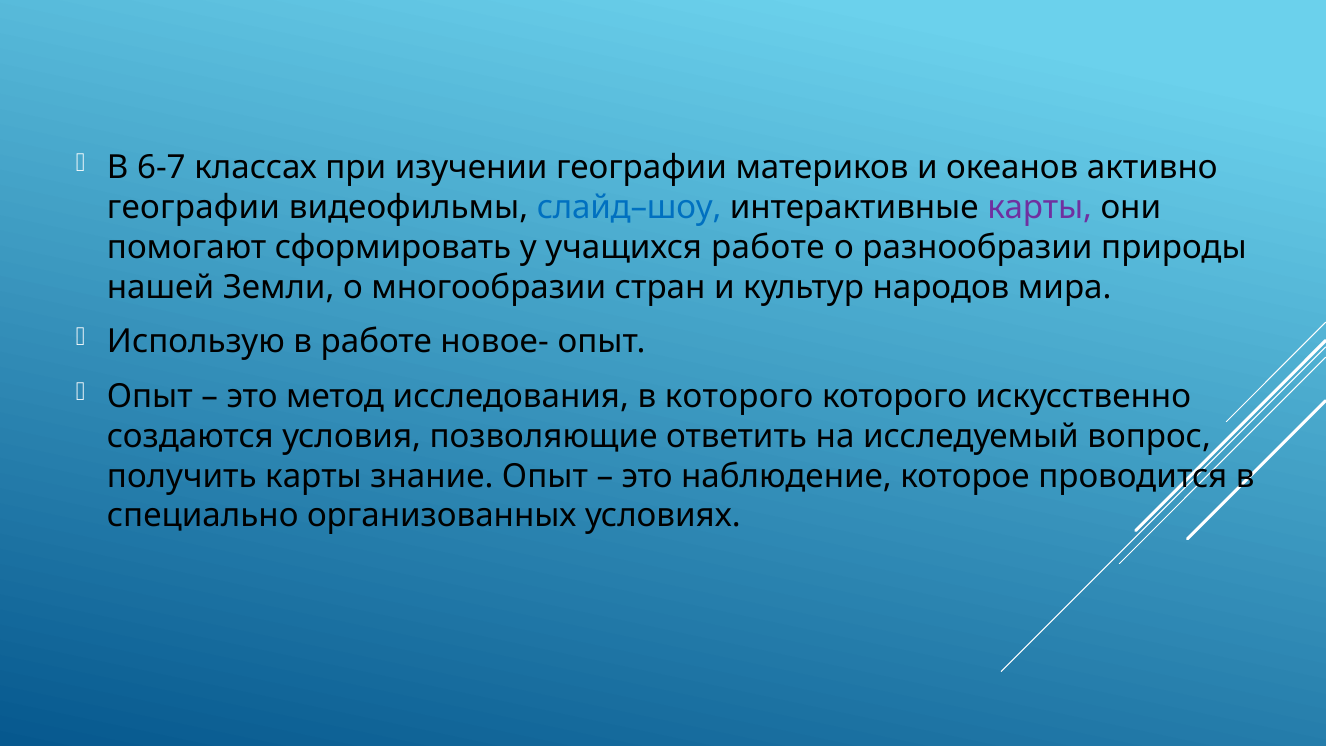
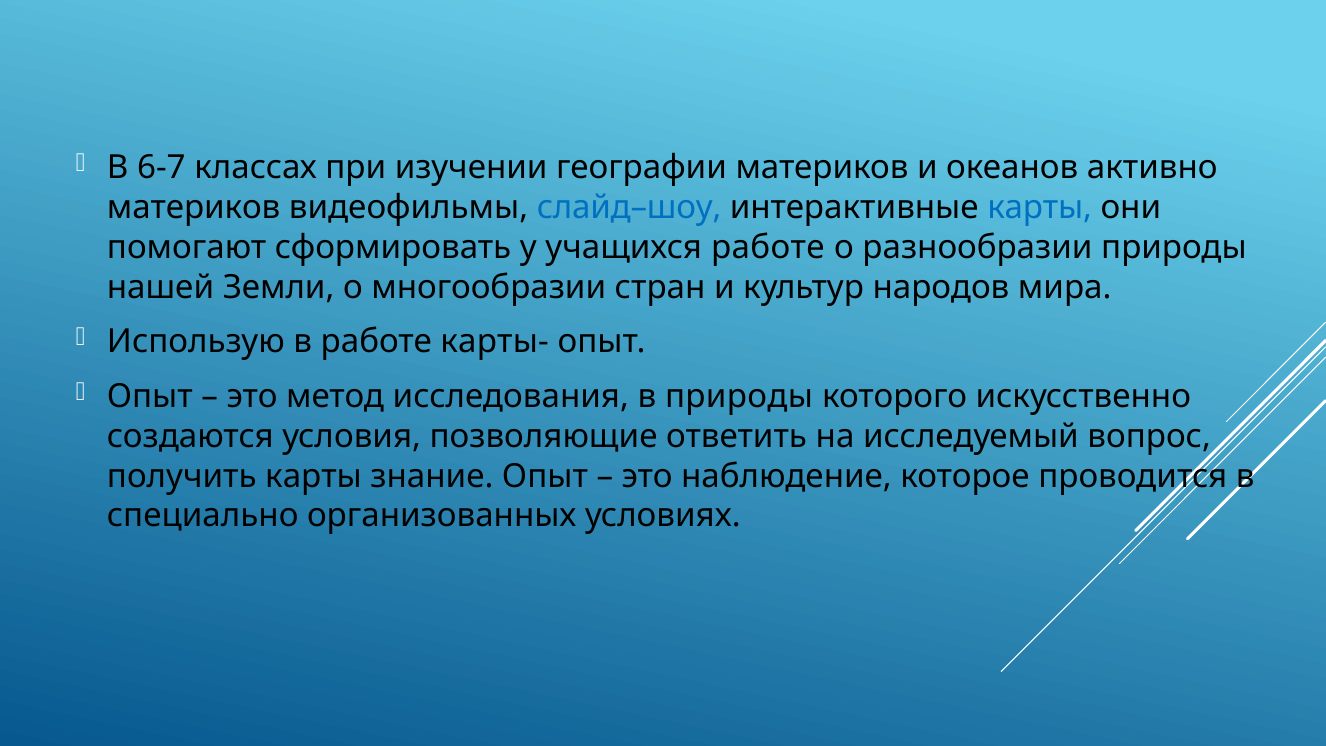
географии at (193, 207): географии -> материков
карты at (1040, 207) colour: purple -> blue
новое-: новое- -> карты-
в которого: которого -> природы
